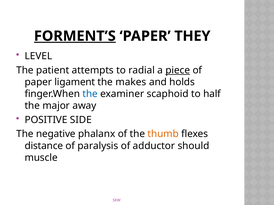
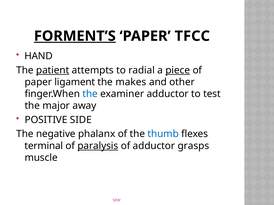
THEY: THEY -> TFCC
LEVEL: LEVEL -> HAND
patient underline: none -> present
holds: holds -> other
examiner scaphoid: scaphoid -> adductor
half: half -> test
thumb colour: orange -> blue
distance: distance -> terminal
paralysis underline: none -> present
should: should -> grasps
